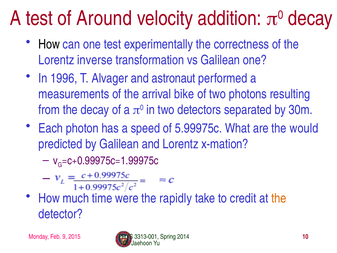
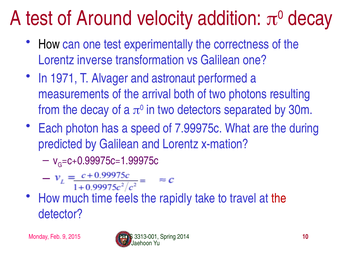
1996: 1996 -> 1971
bike: bike -> both
5.99975c: 5.99975c -> 7.99975c
would: would -> during
were: were -> feels
credit: credit -> travel
the at (279, 198) colour: orange -> red
